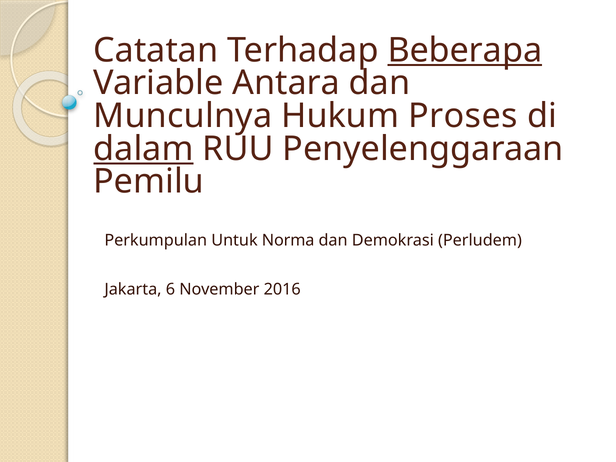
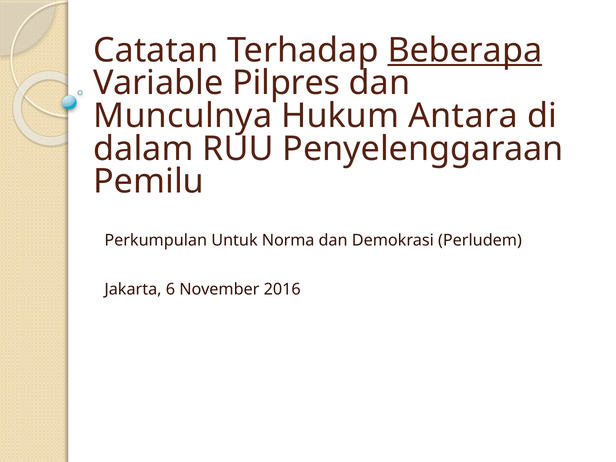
Antara: Antara -> Pilpres
Proses: Proses -> Antara
dalam underline: present -> none
